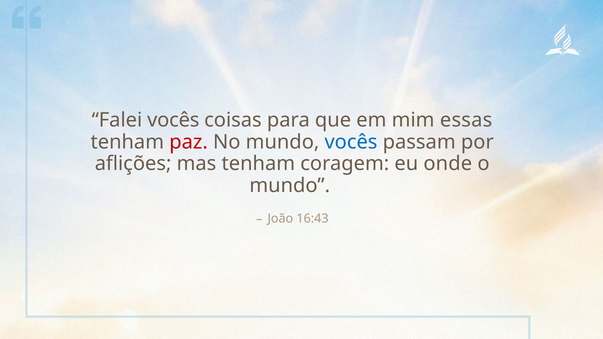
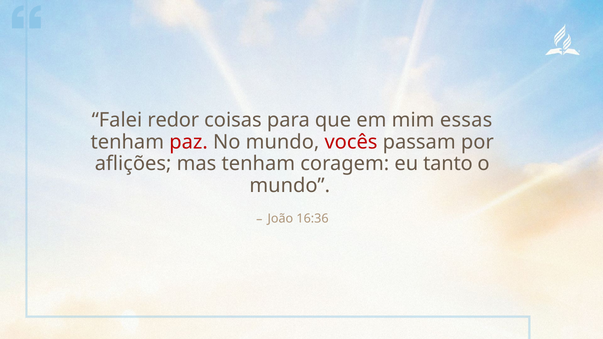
Falei vocês: vocês -> redor
vocês at (351, 142) colour: blue -> red
onde: onde -> tanto
16:43: 16:43 -> 16:36
